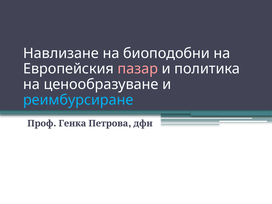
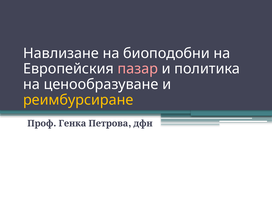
реимбурсиране colour: light blue -> yellow
